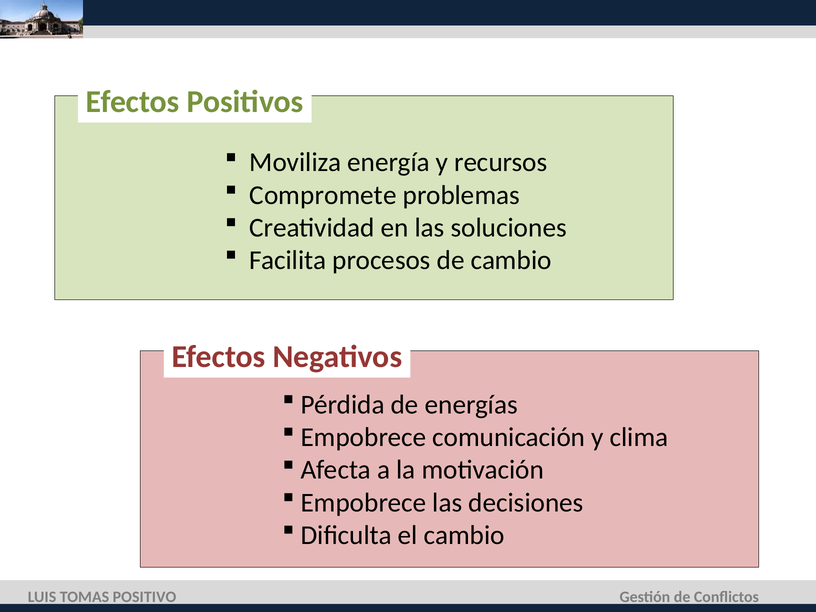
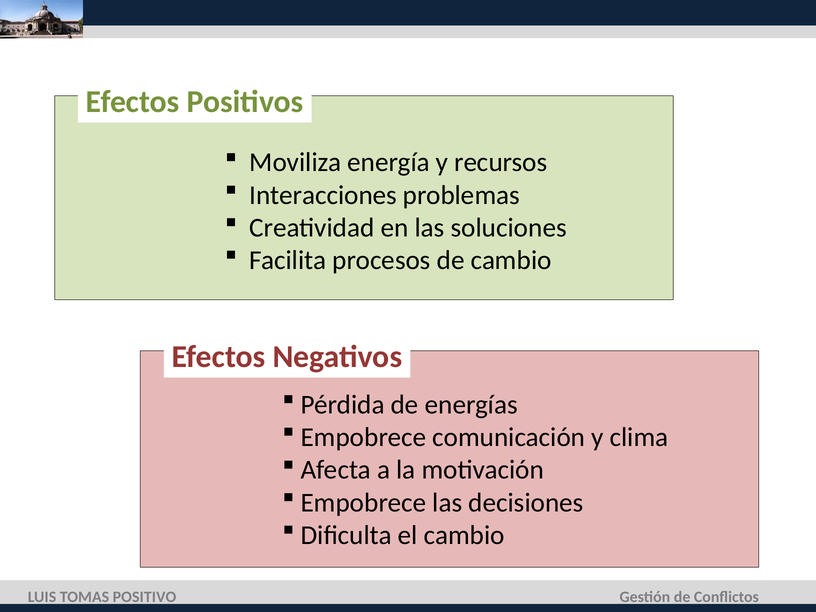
Compromete: Compromete -> Interacciones
